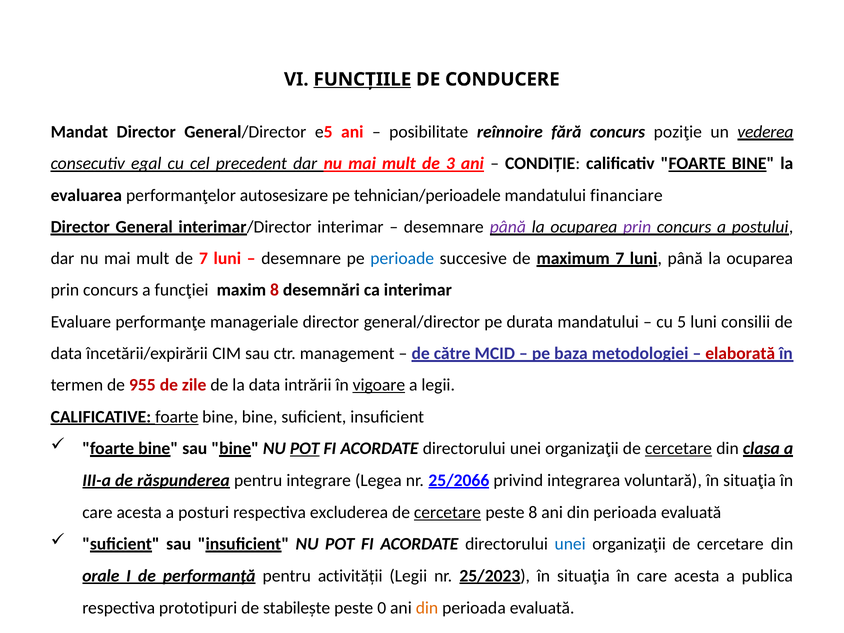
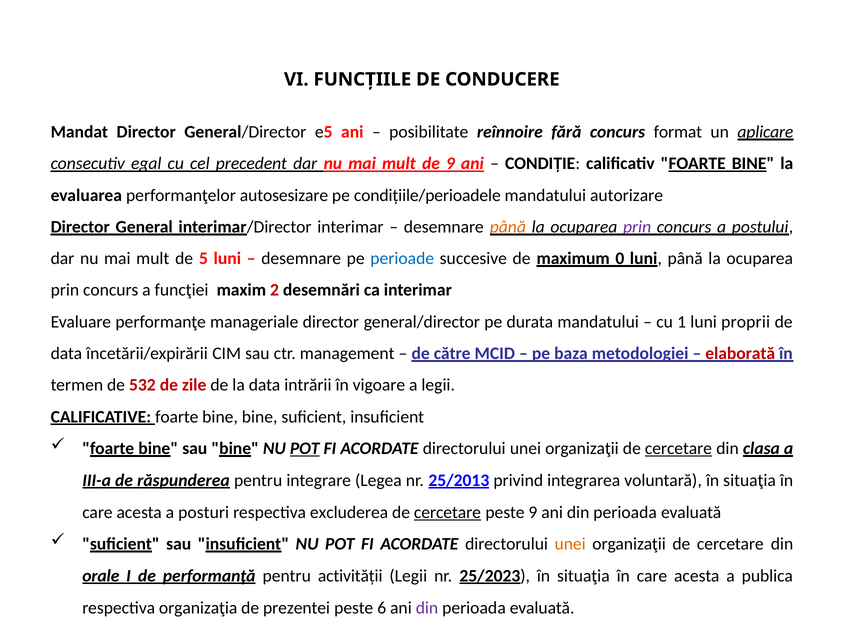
FUNCȚIILE underline: present -> none
poziţie: poziţie -> format
vederea: vederea -> aplicare
de 3: 3 -> 9
tehnician/perioadele: tehnician/perioadele -> condițiile/perioadele
financiare: financiare -> autorizare
până at (508, 227) colour: purple -> orange
de 7: 7 -> 5
maximum 7: 7 -> 0
maxim 8: 8 -> 2
5: 5 -> 1
consilii: consilii -> proprii
955: 955 -> 532
vigoare underline: present -> none
foarte at (177, 417) underline: present -> none
25/2066: 25/2066 -> 25/2013
peste 8: 8 -> 9
unei at (570, 544) colour: blue -> orange
prototipuri: prototipuri -> organizaţia
stabilește: stabilește -> prezentei
0: 0 -> 6
din at (427, 608) colour: orange -> purple
